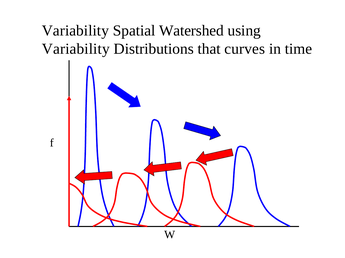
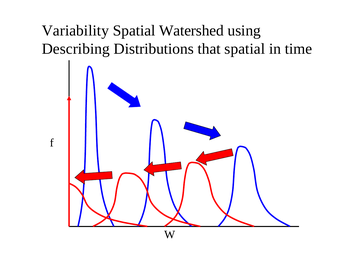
Variability at (76, 49): Variability -> Describing
that curves: curves -> spatial
